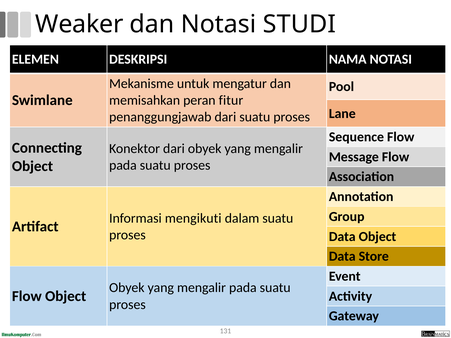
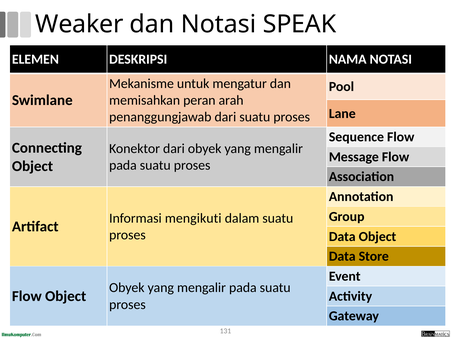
STUDI: STUDI -> SPEAK
fitur: fitur -> arah
